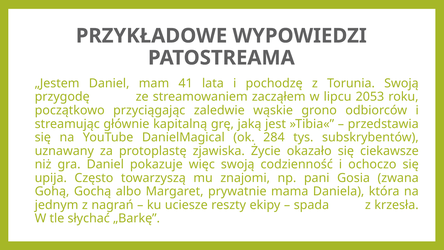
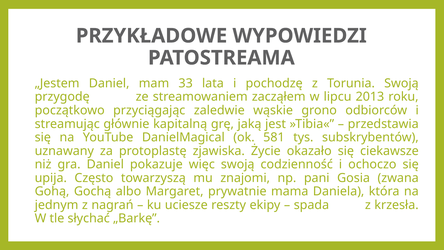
41: 41 -> 33
2053: 2053 -> 2013
284: 284 -> 581
